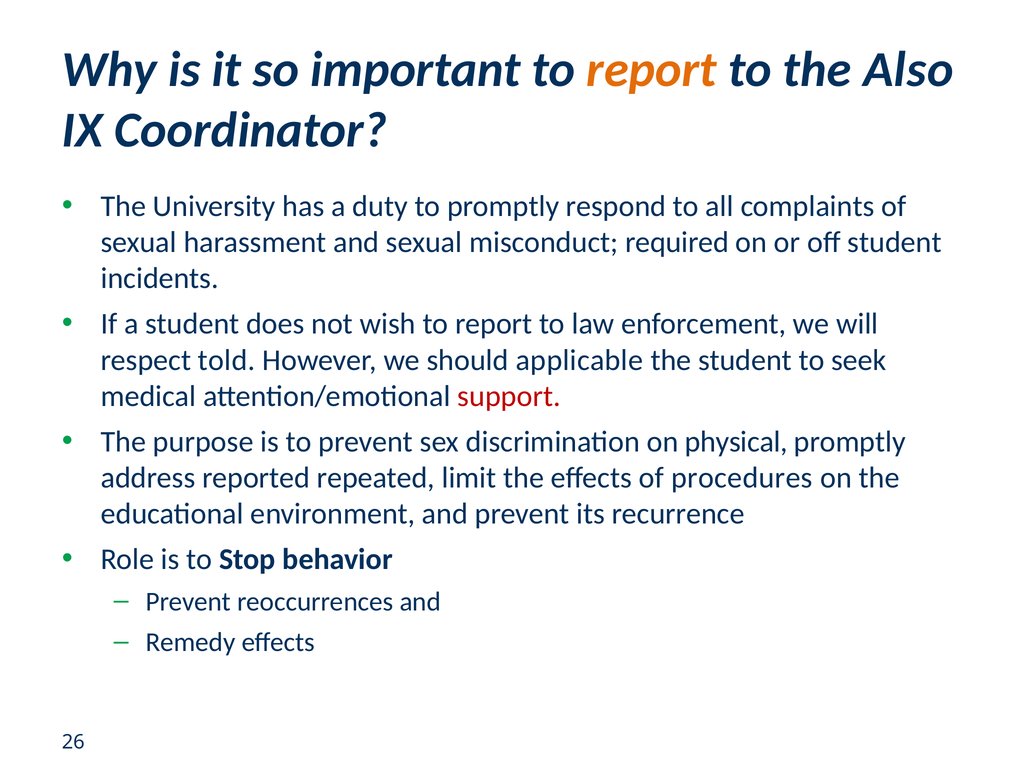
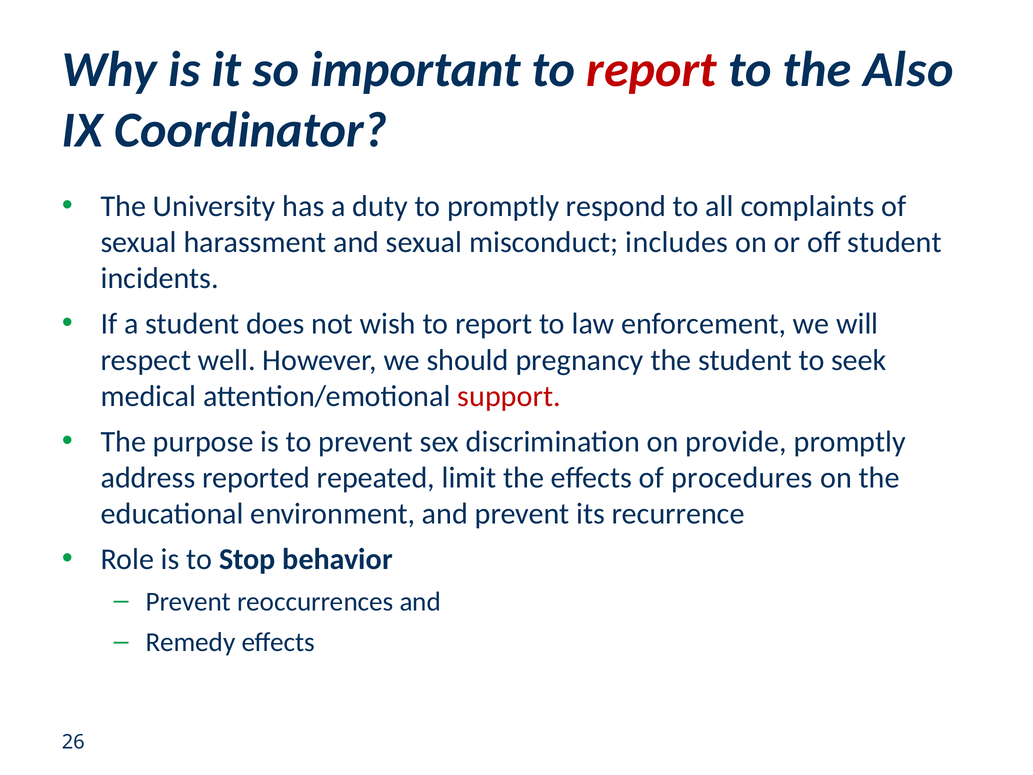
report at (652, 70) colour: orange -> red
required: required -> includes
told: told -> well
applicable: applicable -> pregnancy
physical: physical -> provide
